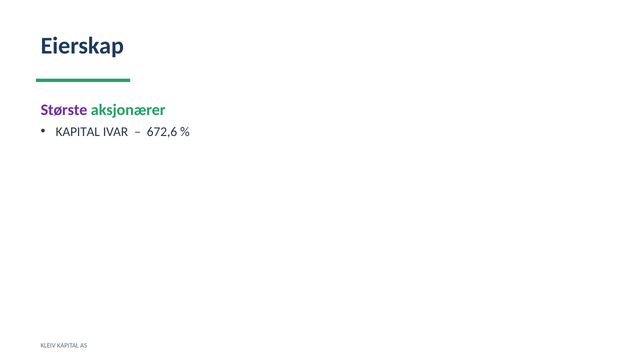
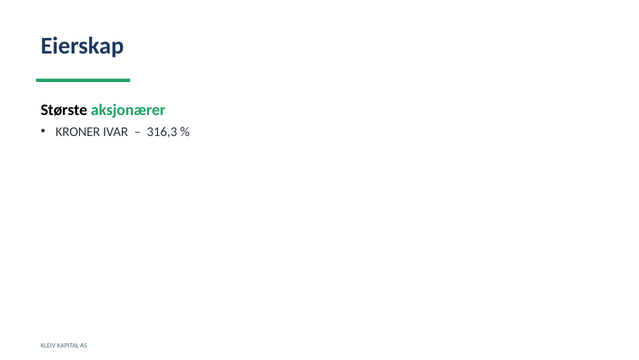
Største colour: purple -> black
KAPITAL at (78, 131): KAPITAL -> KRONER
672,6: 672,6 -> 316,3
